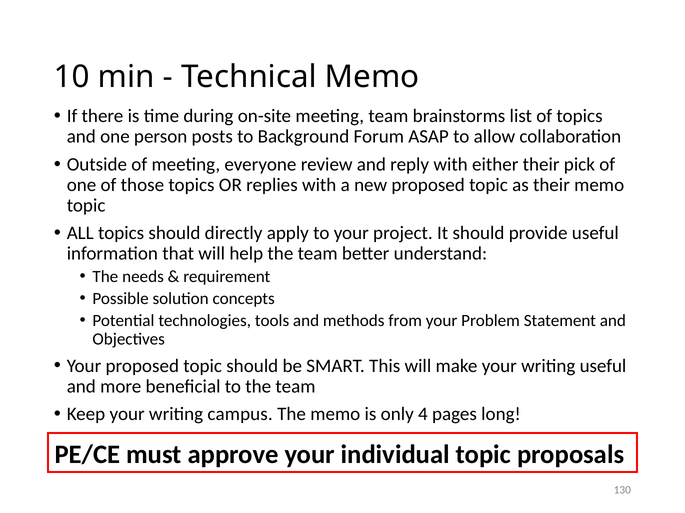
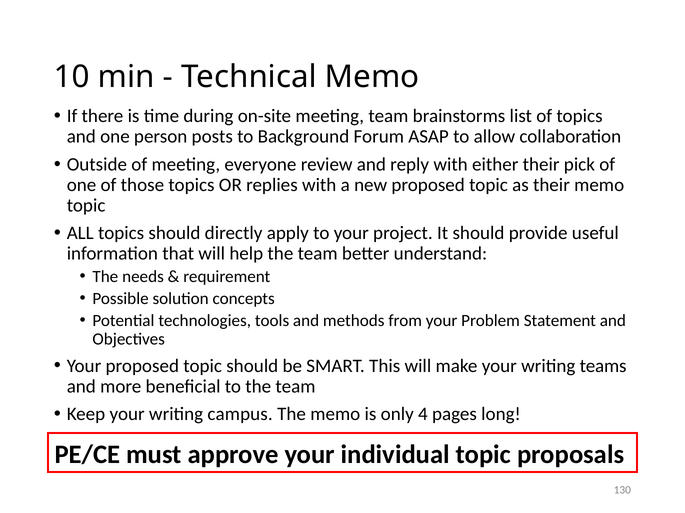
writing useful: useful -> teams
